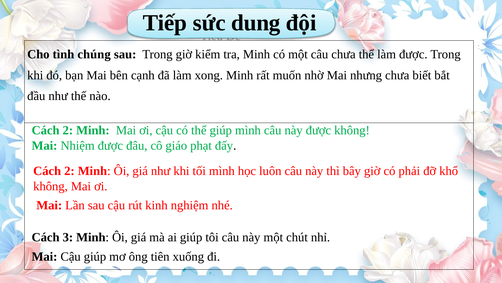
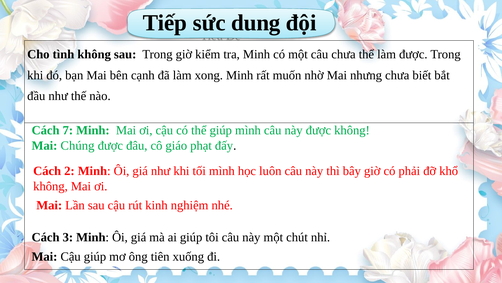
tình chúng: chúng -> không
2 at (68, 130): 2 -> 7
Nhiệm: Nhiệm -> Chúng
